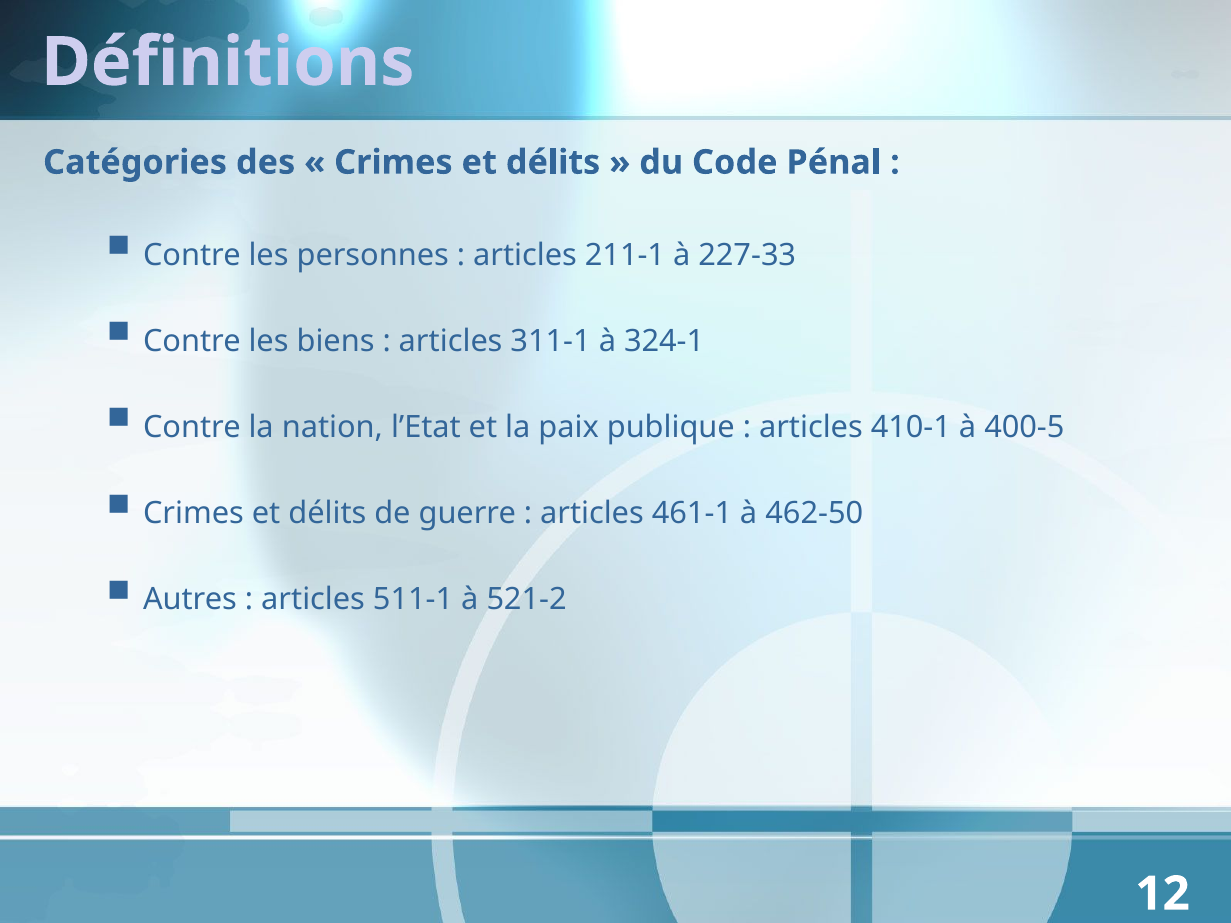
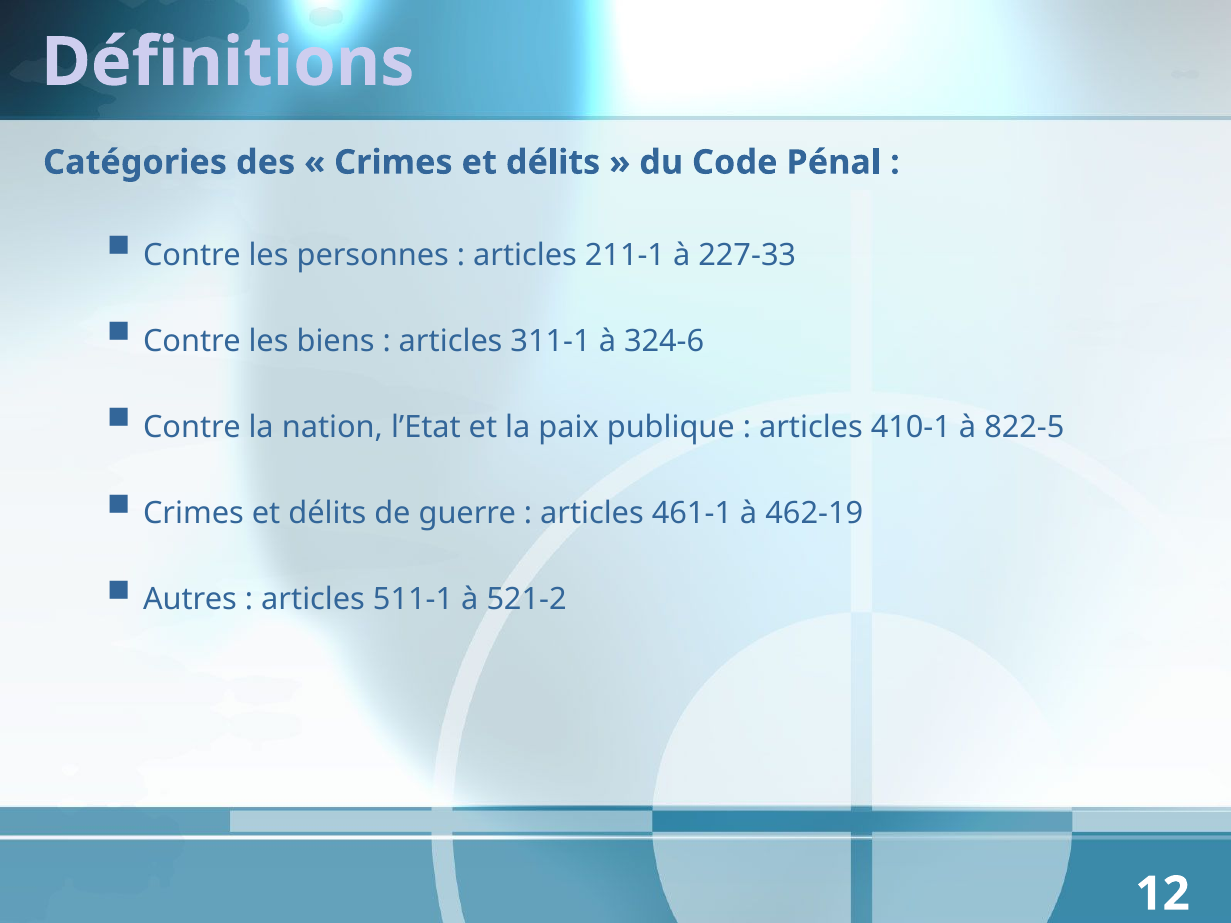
324-1: 324-1 -> 324-6
400-5: 400-5 -> 822-5
462-50: 462-50 -> 462-19
